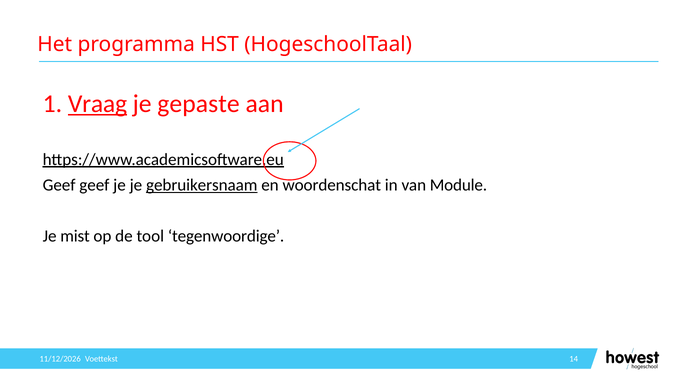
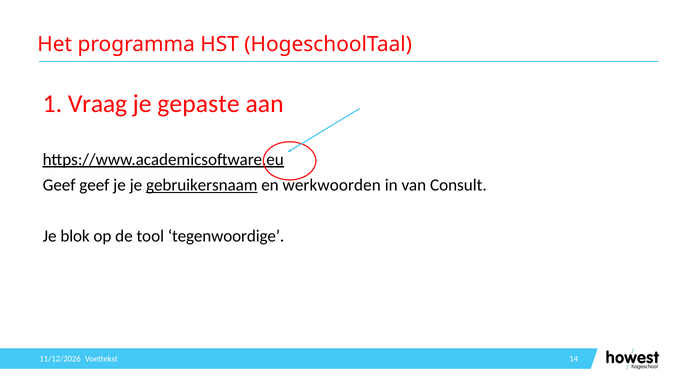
Vraag underline: present -> none
woordenschat: woordenschat -> werkwoorden
Module: Module -> Consult
mist: mist -> blok
